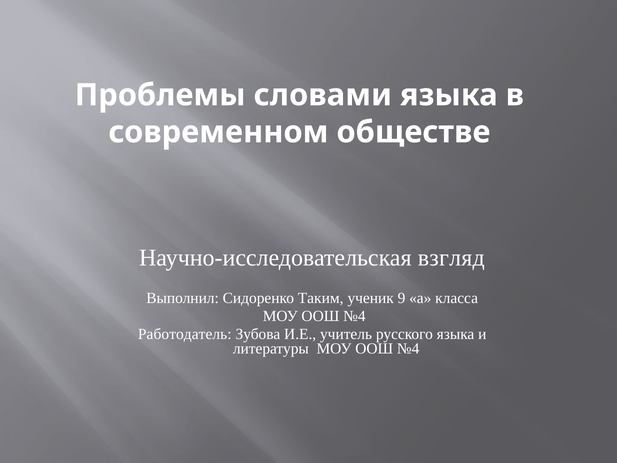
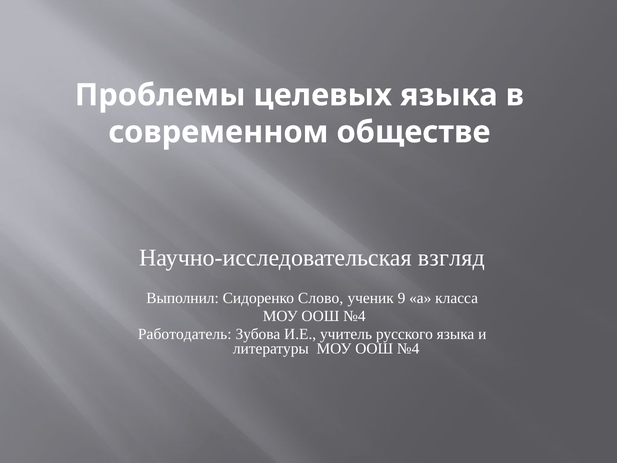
словами: словами -> целевых
Таким: Таким -> Слово
